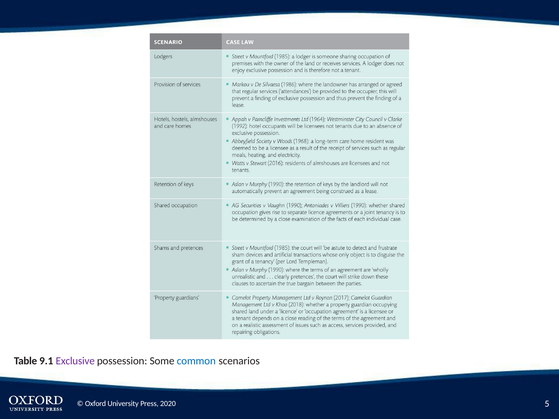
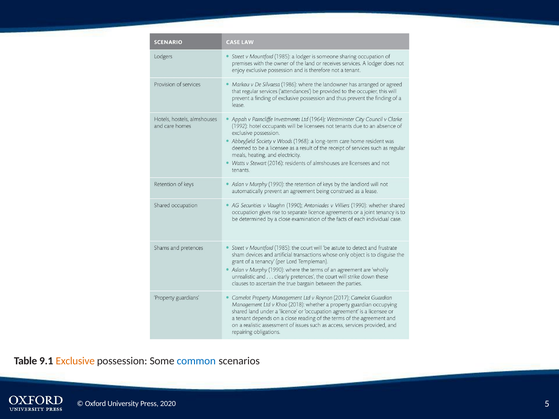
Exclusive colour: purple -> orange
